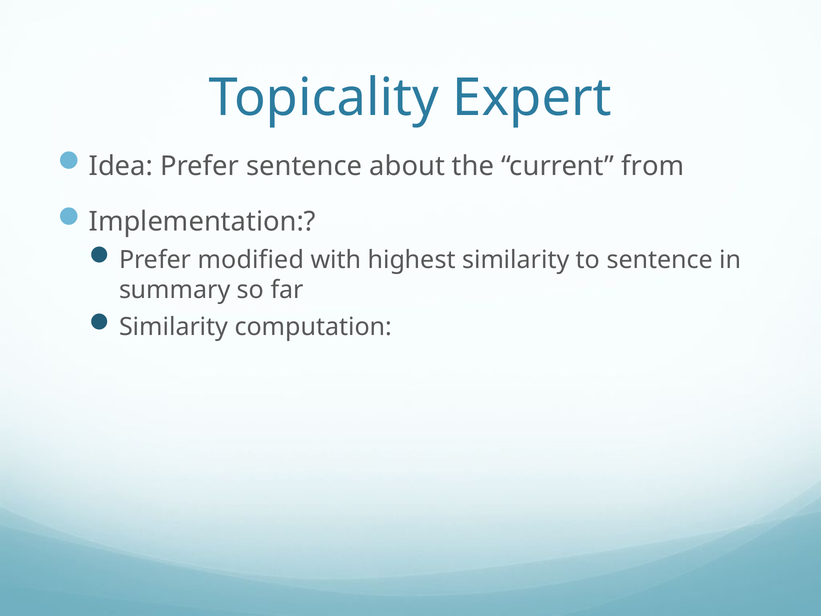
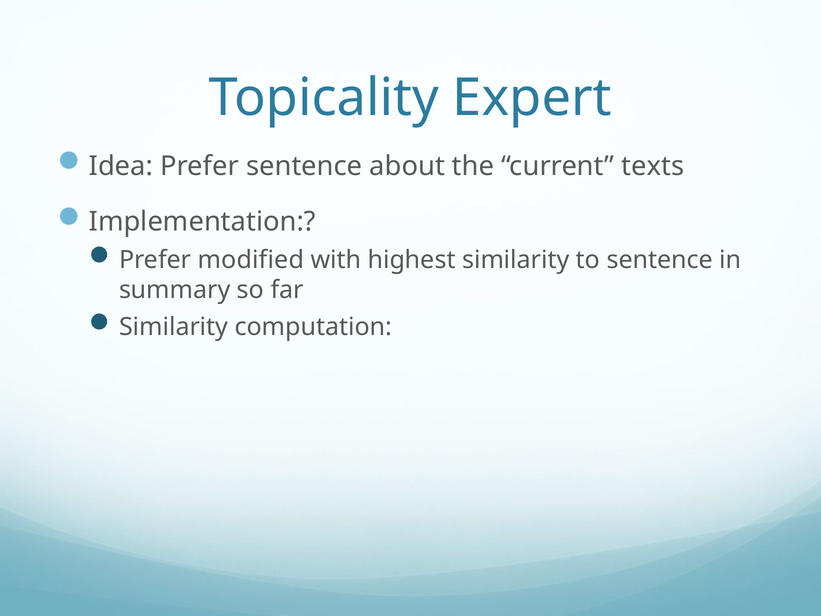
from: from -> texts
